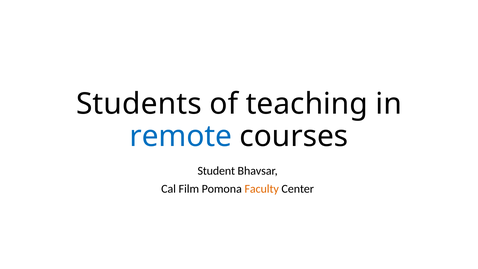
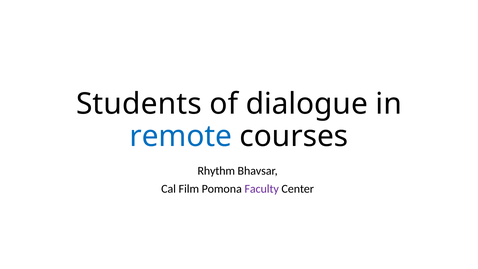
teaching: teaching -> dialogue
Student: Student -> Rhythm
Faculty colour: orange -> purple
